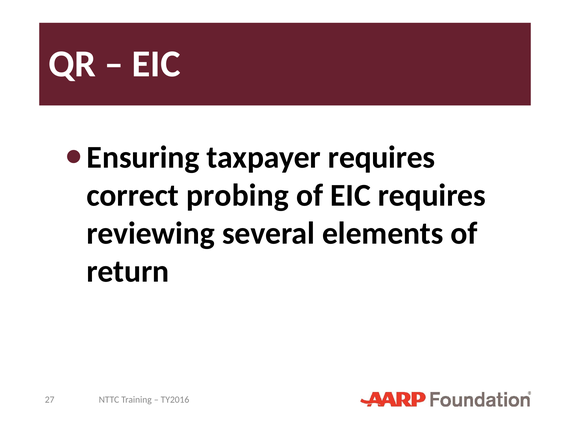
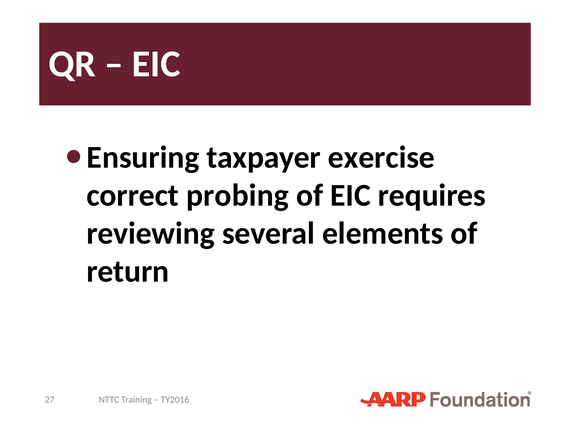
taxpayer requires: requires -> exercise
